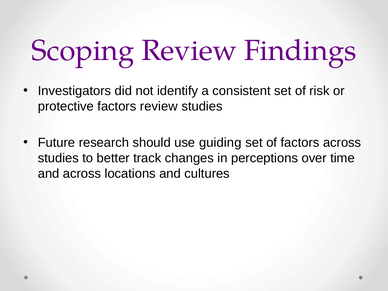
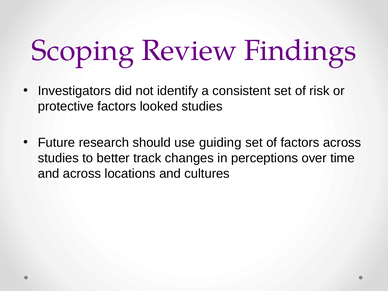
factors review: review -> looked
